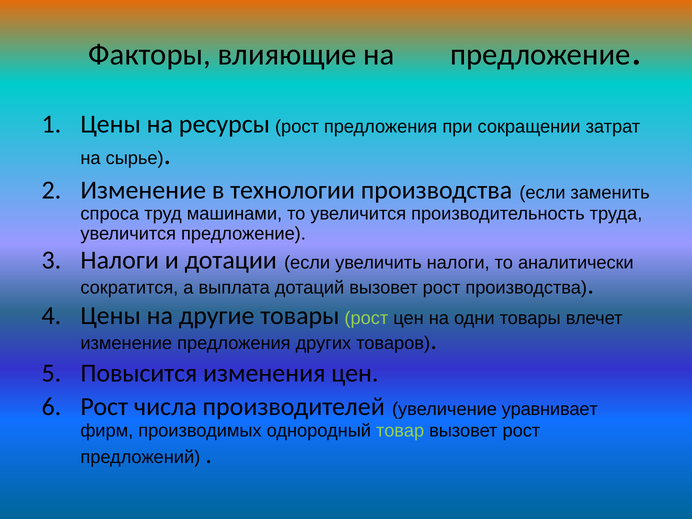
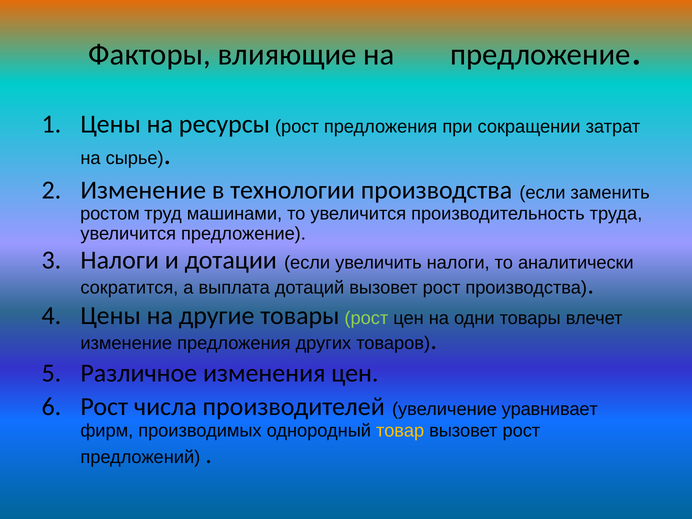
спроса: спроса -> ростом
Повысится: Повысится -> Различное
товар colour: light green -> yellow
